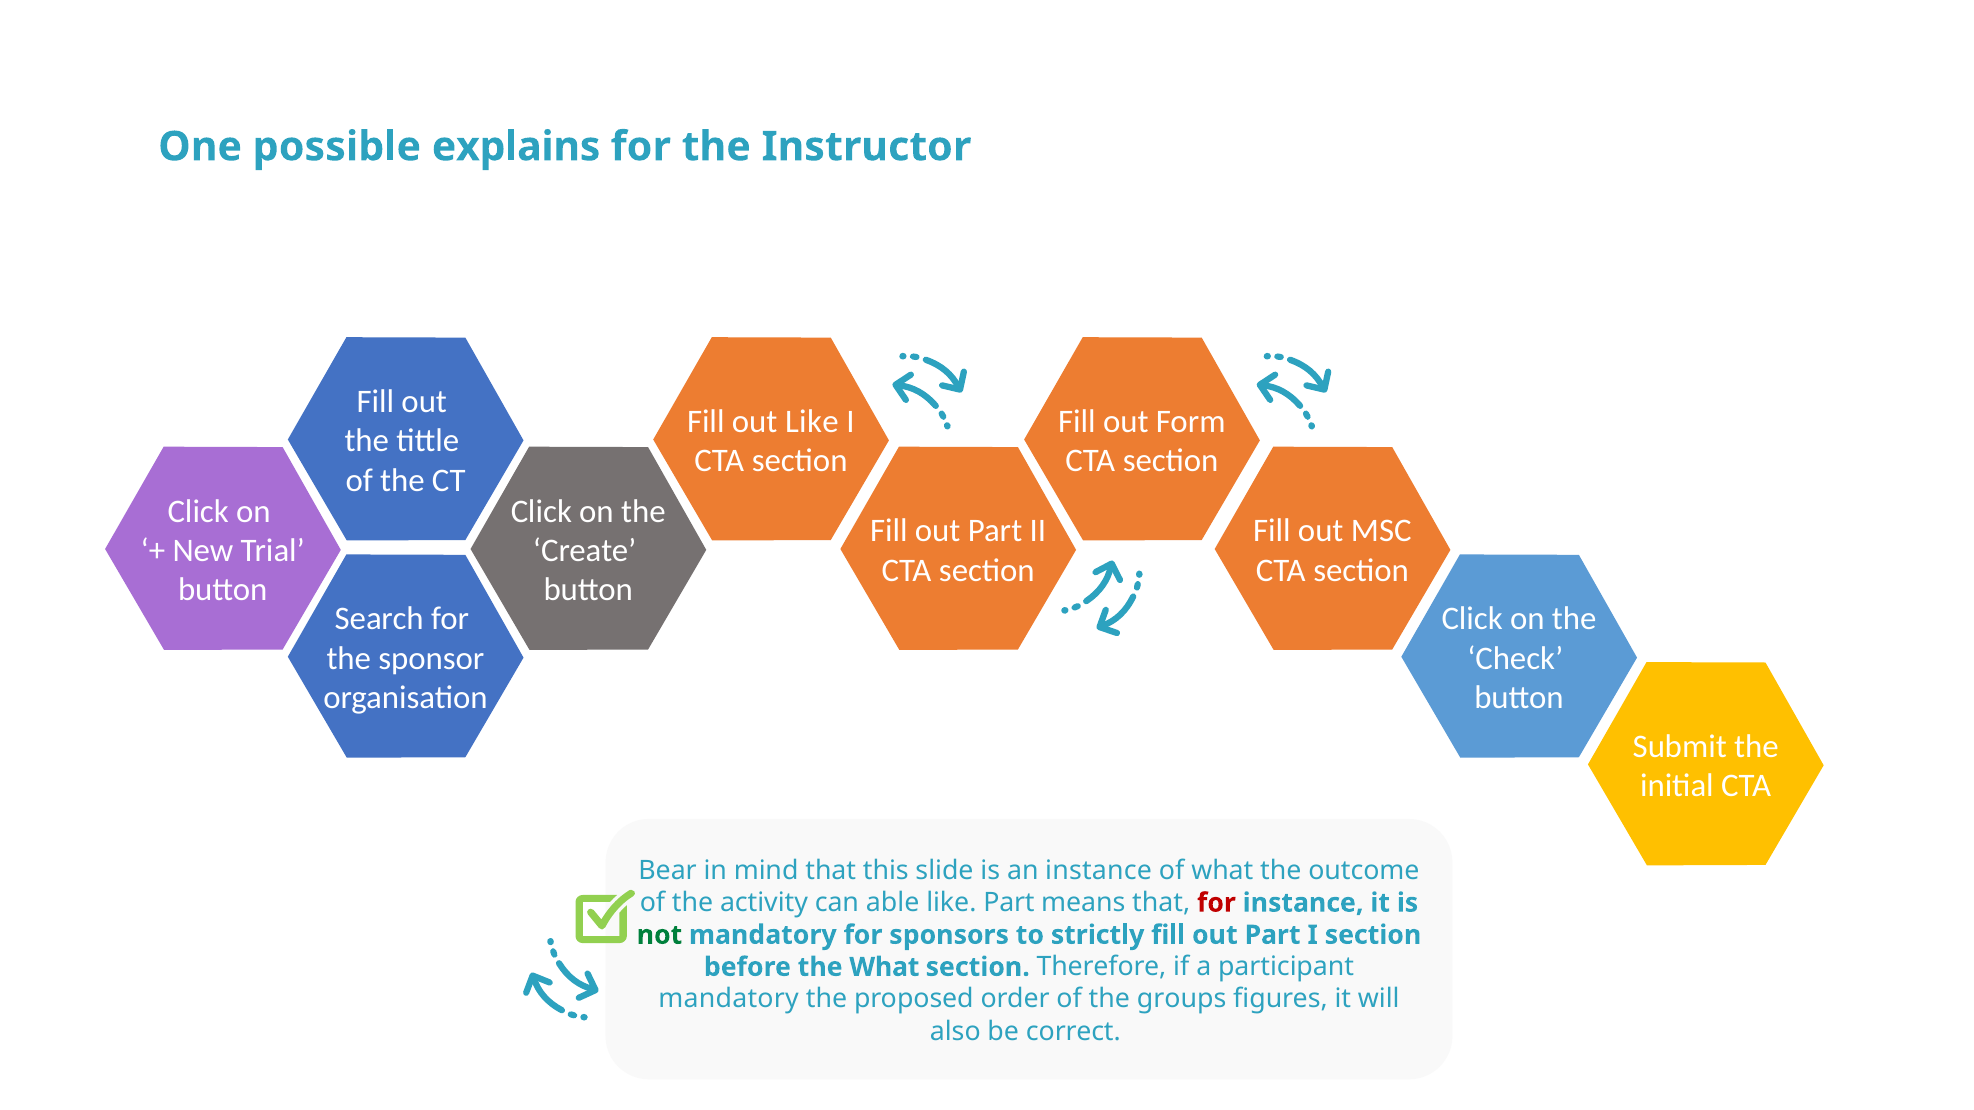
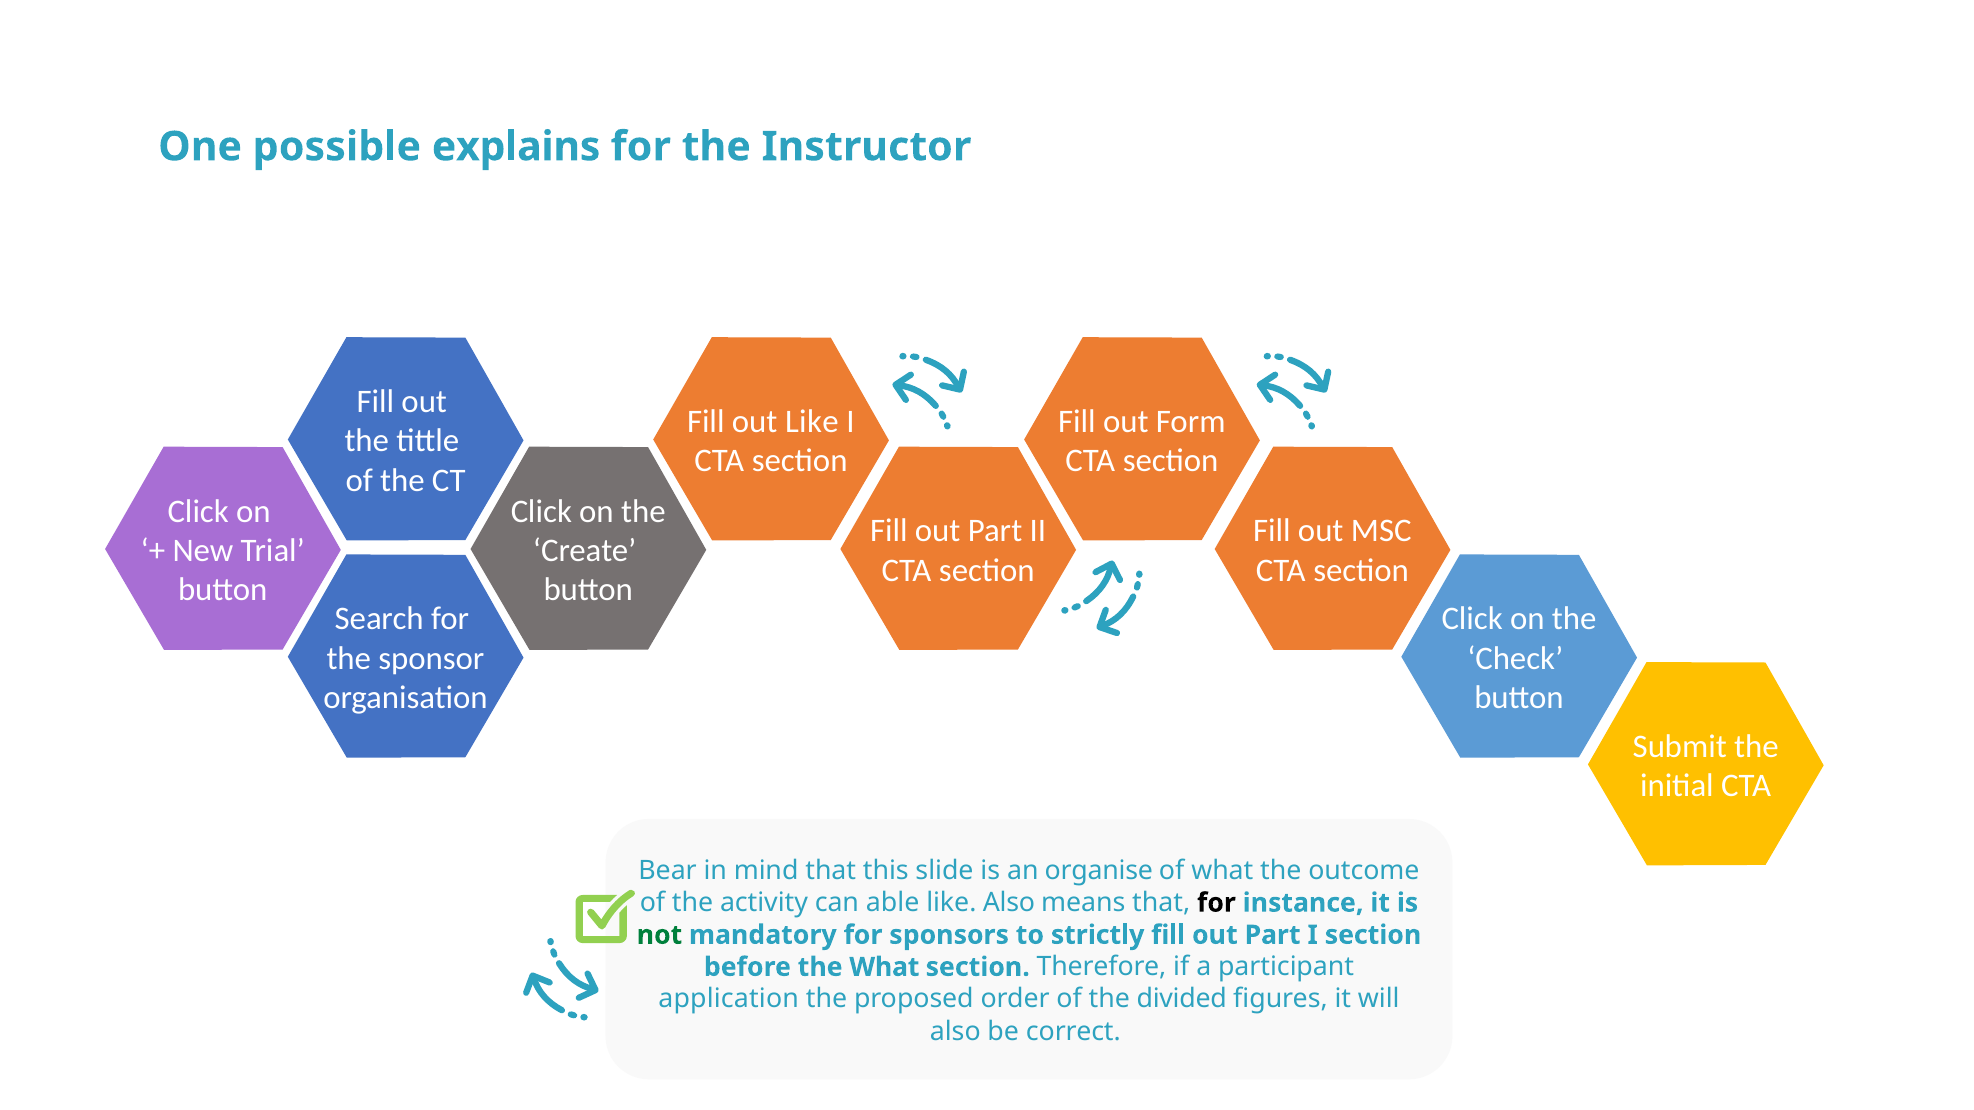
an instance: instance -> organise
like Part: Part -> Also
for at (1216, 903) colour: red -> black
mandatory at (729, 999): mandatory -> application
groups: groups -> divided
